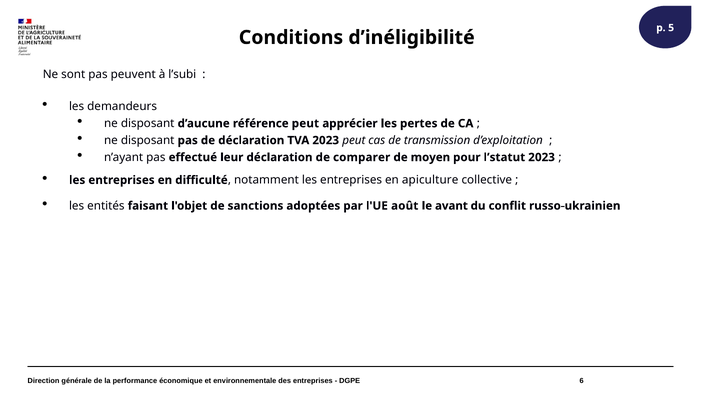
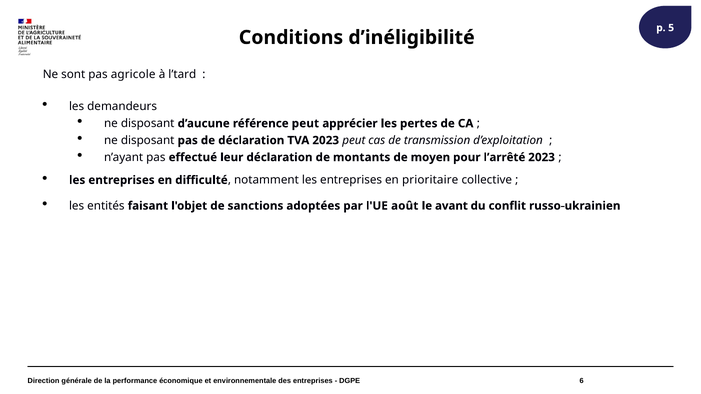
peuvent: peuvent -> agricole
l’subi: l’subi -> l’tard
comparer: comparer -> montants
l’statut: l’statut -> l’arrêté
apiculture: apiculture -> prioritaire
